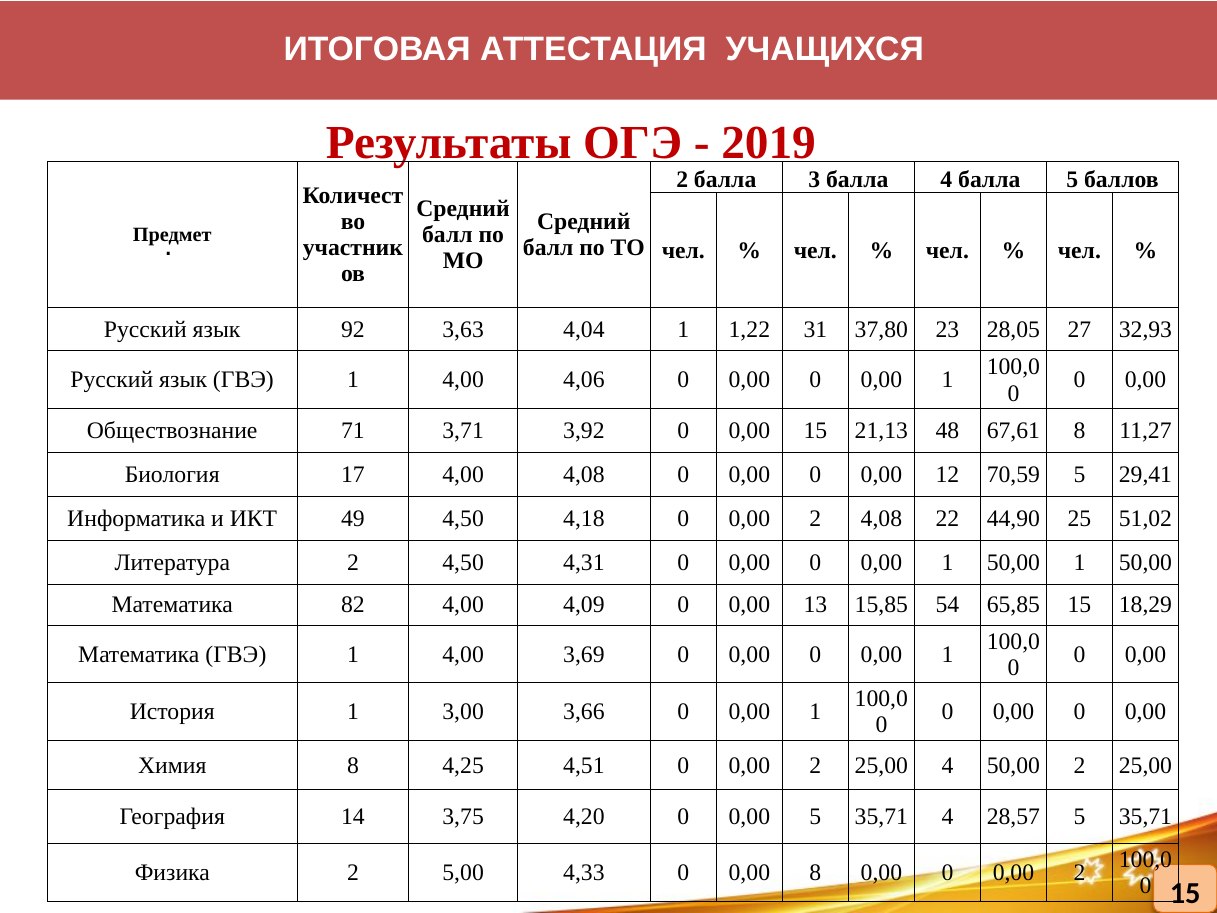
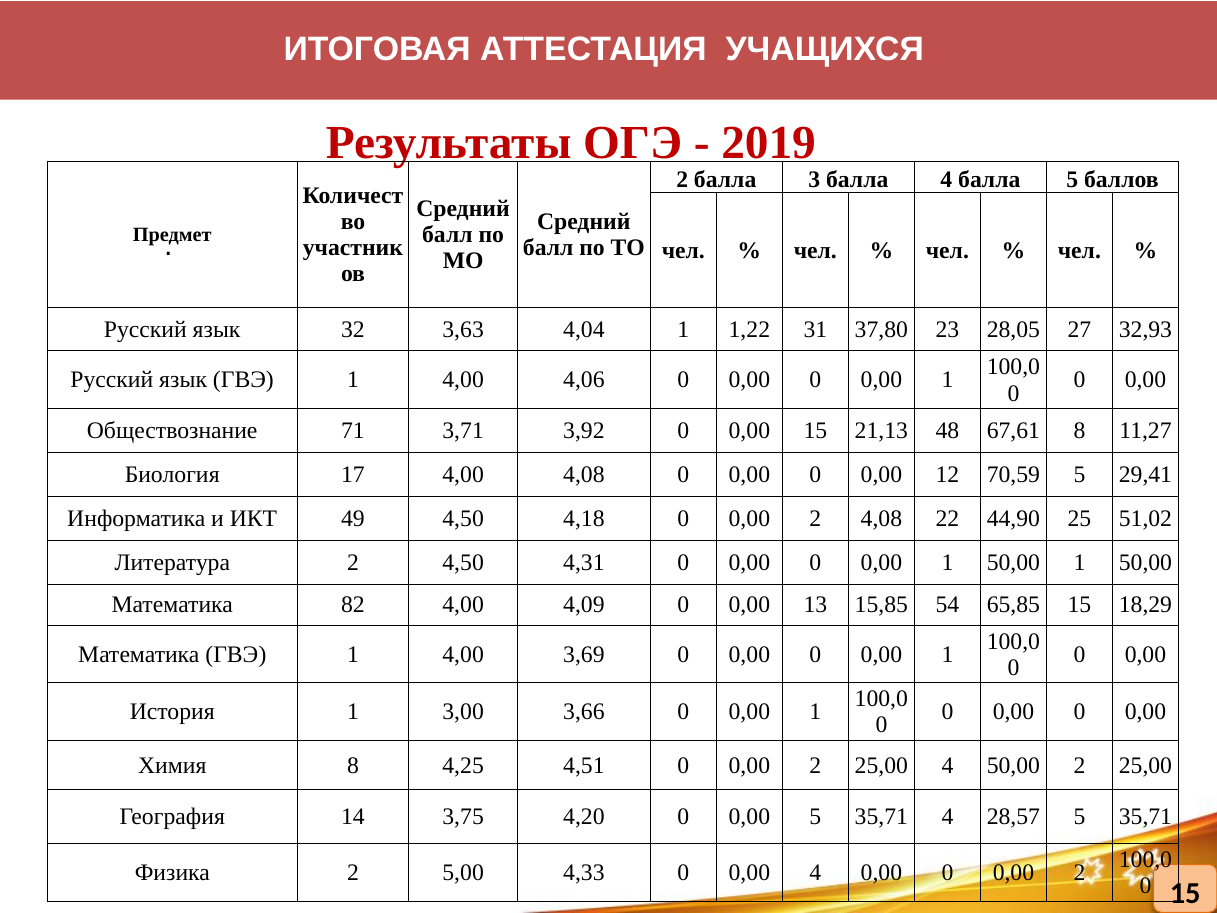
92: 92 -> 32
0,00 8: 8 -> 4
